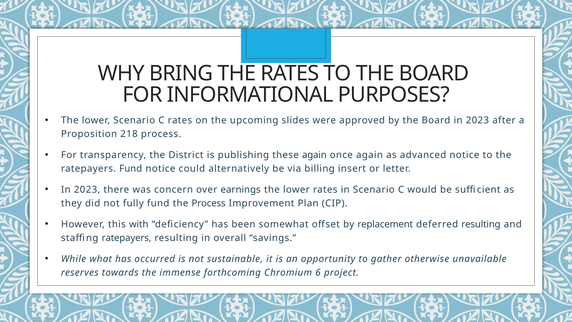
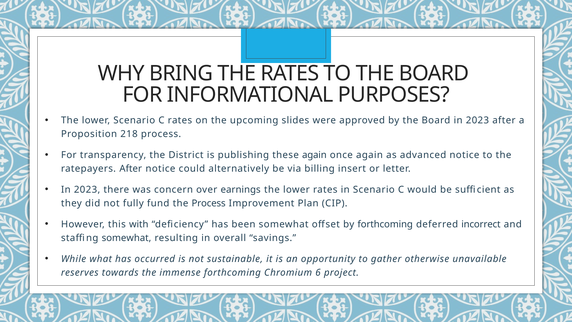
ratepayers Fund: Fund -> After
by replacement: replacement -> forthcoming
deferred resulting: resulting -> incorrect
staffing ratepayers: ratepayers -> somewhat
